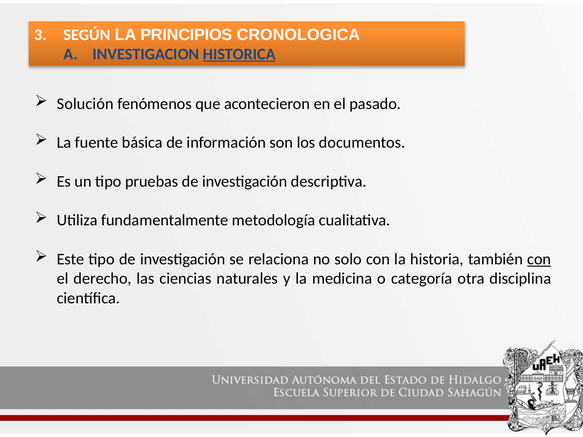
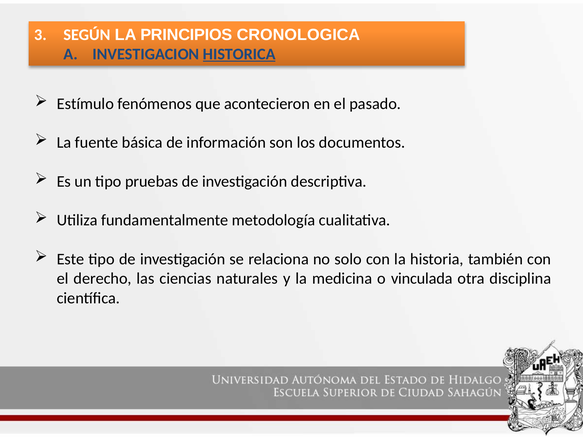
Solución: Solución -> Estímulo
con at (539, 259) underline: present -> none
categoría: categoría -> vinculada
